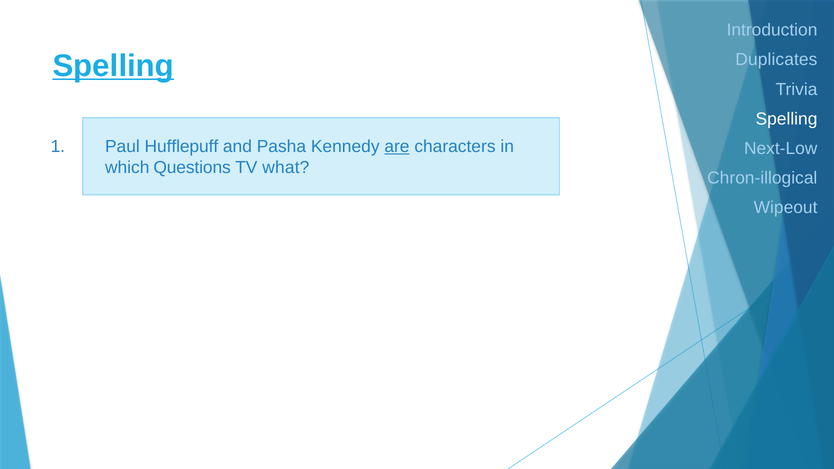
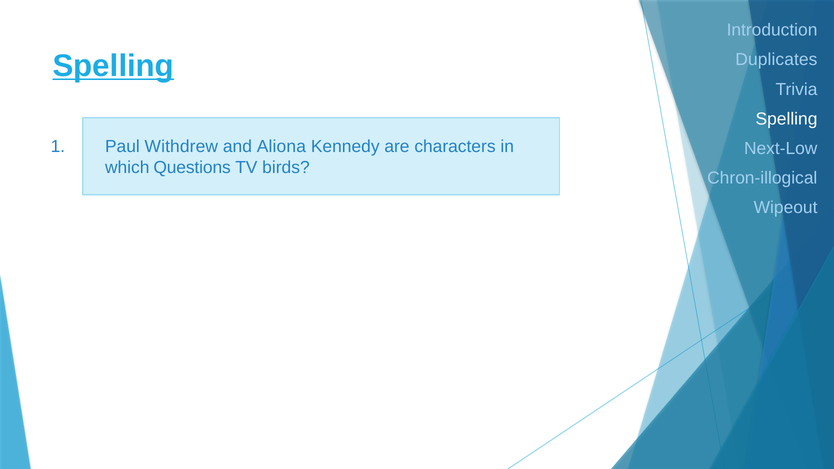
Hufflepuff: Hufflepuff -> Withdrew
Pasha: Pasha -> Aliona
are underline: present -> none
what: what -> birds
